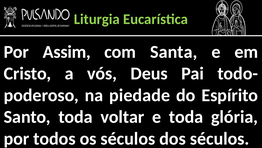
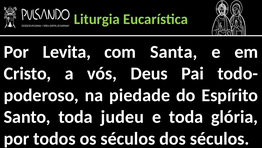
Assim: Assim -> Levita
voltar: voltar -> judeu
